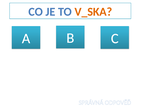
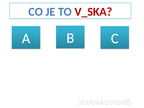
V_SKA colour: orange -> red
